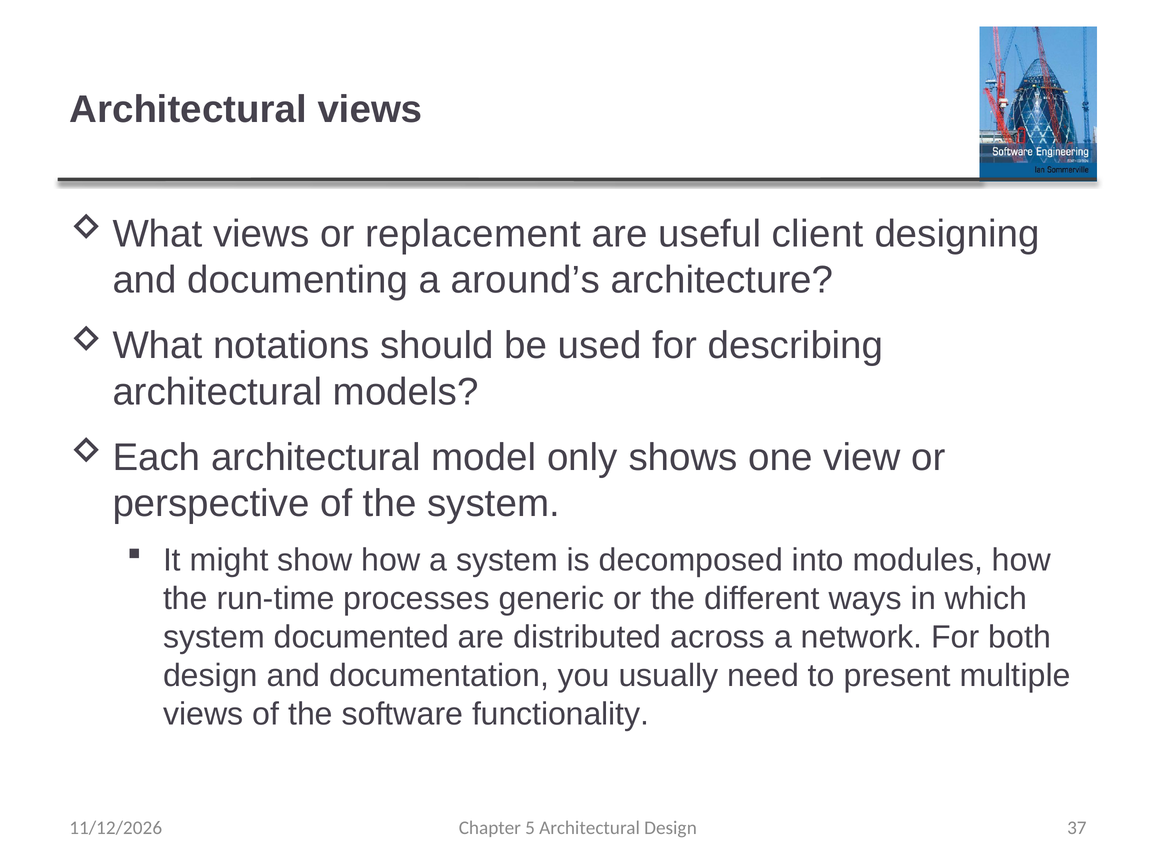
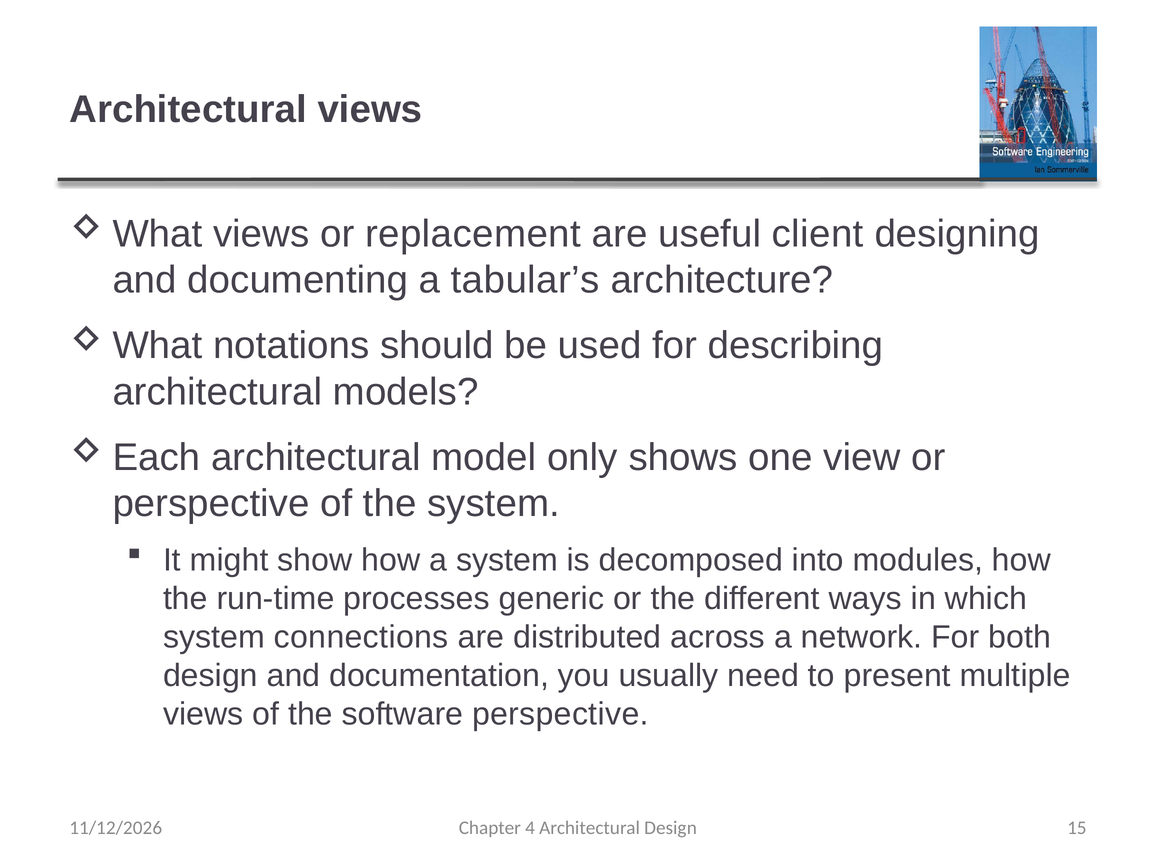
around’s: around’s -> tabular’s
documented: documented -> connections
software functionality: functionality -> perspective
5: 5 -> 4
37: 37 -> 15
